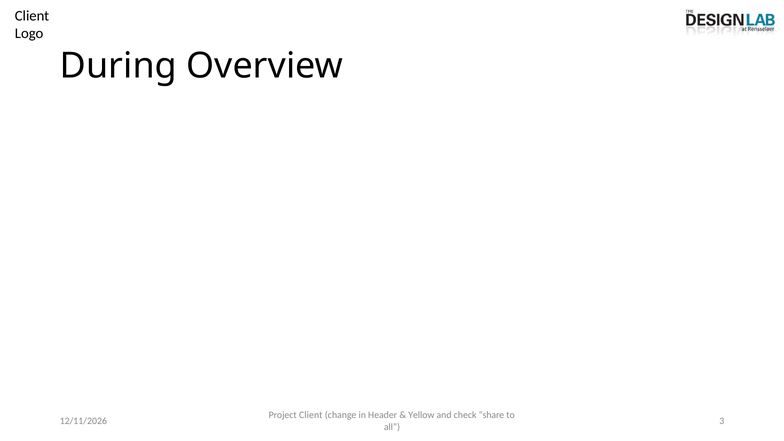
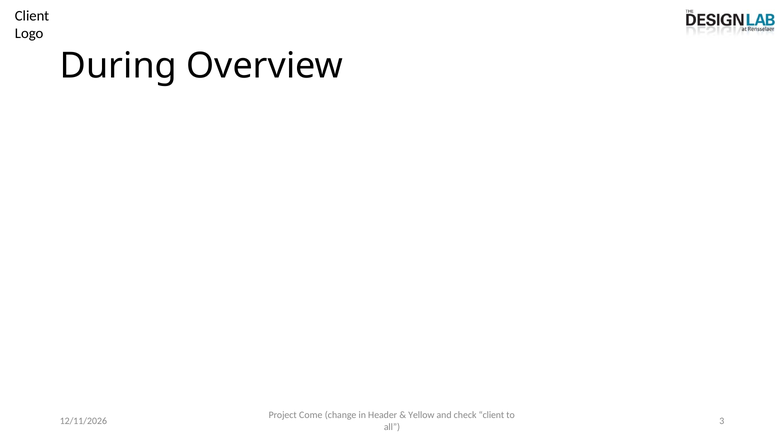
Project Client: Client -> Come
check share: share -> client
